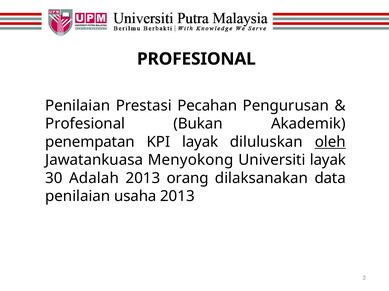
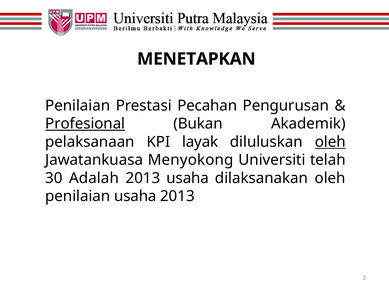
PROFESIONAL at (196, 59): PROFESIONAL -> MENETAPKAN
Profesional at (85, 124) underline: none -> present
penempatan: penempatan -> pelaksanaan
Universiti layak: layak -> telah
2013 orang: orang -> usaha
dilaksanakan data: data -> oleh
